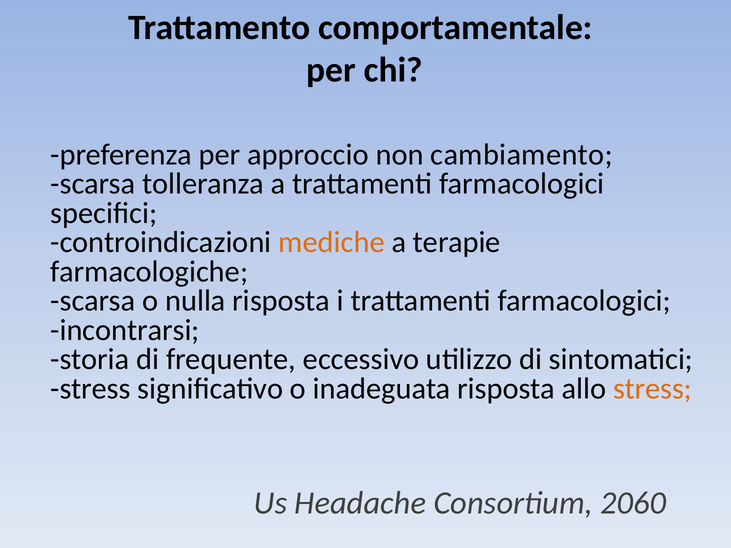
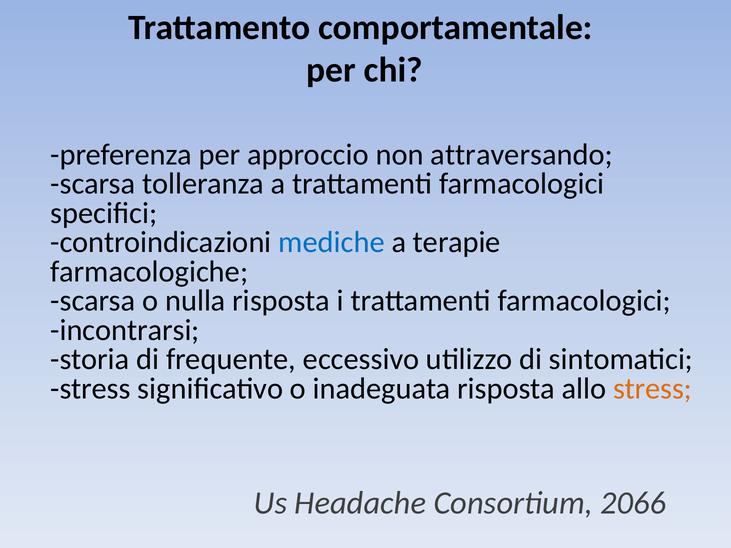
cambiamento: cambiamento -> attraversando
mediche colour: orange -> blue
2060: 2060 -> 2066
